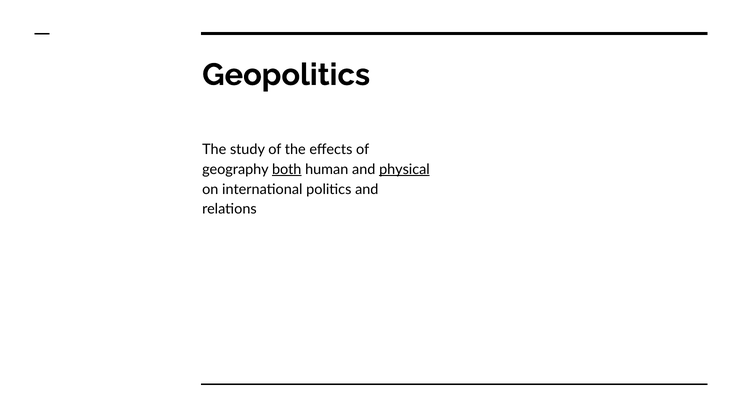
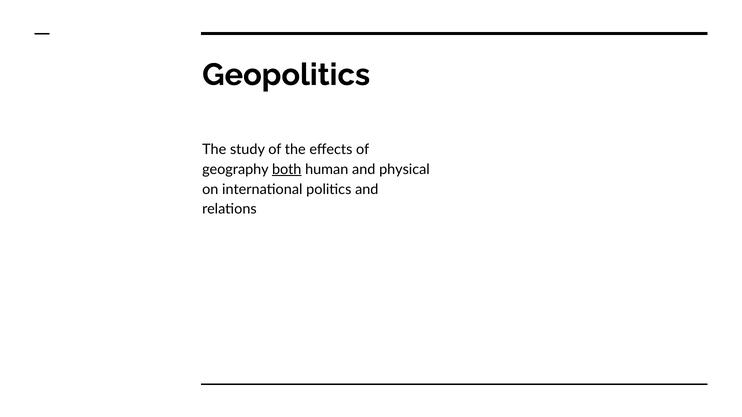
physical underline: present -> none
